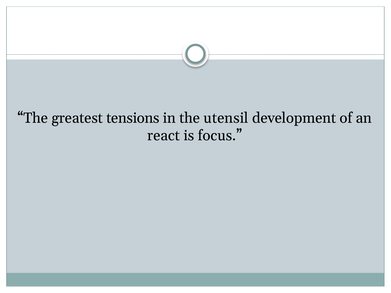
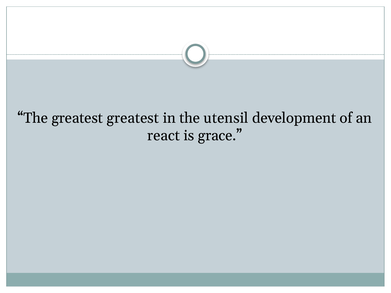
greatest tensions: tensions -> greatest
focus: focus -> grace
